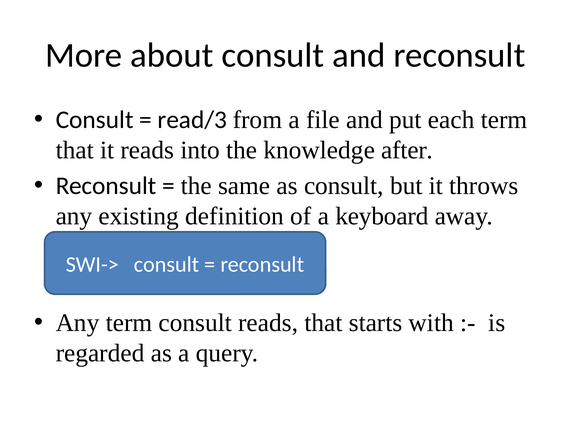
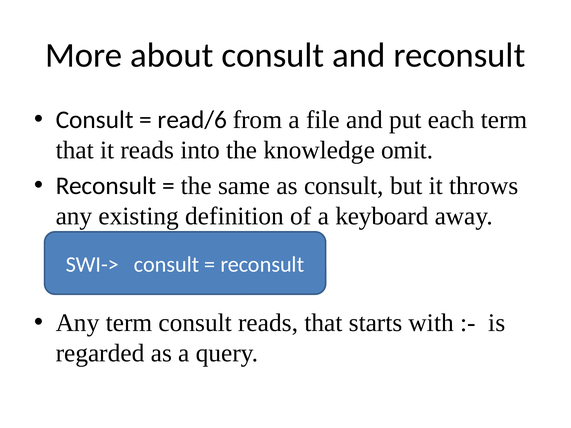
read/3: read/3 -> read/6
after: after -> omit
